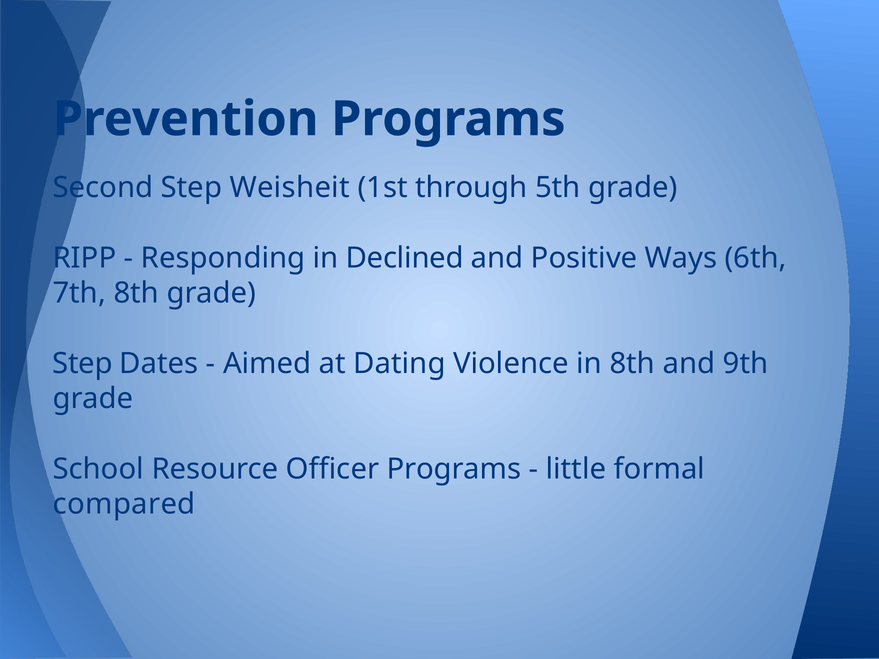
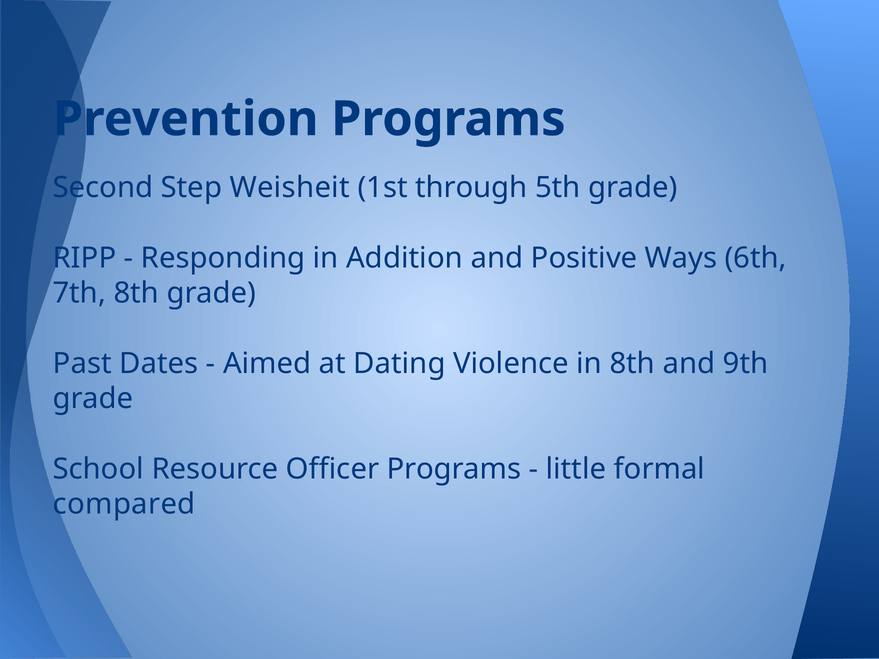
Declined: Declined -> Addition
Step at (82, 364): Step -> Past
